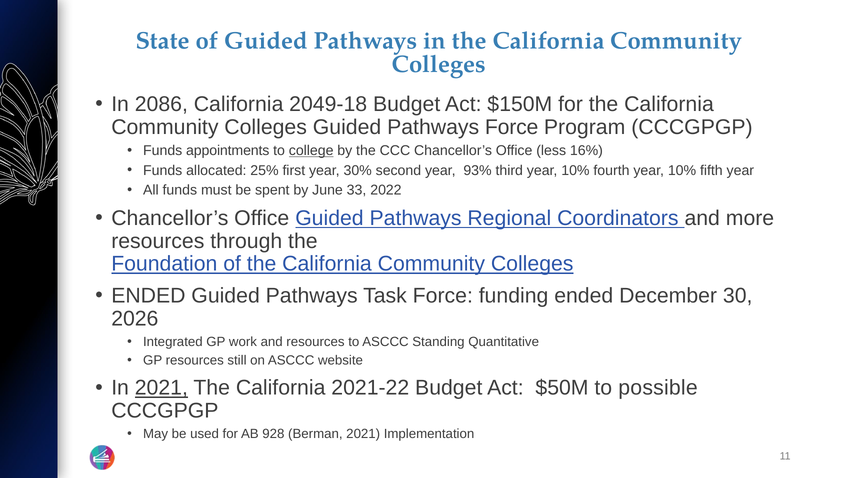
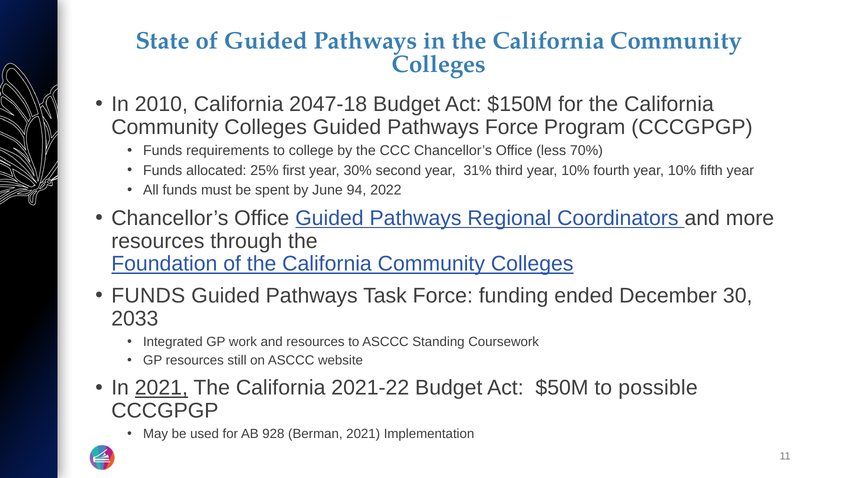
2086: 2086 -> 2010
2049-18: 2049-18 -> 2047-18
appointments: appointments -> requirements
college underline: present -> none
16%: 16% -> 70%
93%: 93% -> 31%
33: 33 -> 94
ENDED at (148, 295): ENDED -> FUNDS
2026: 2026 -> 2033
Quantitative: Quantitative -> Coursework
